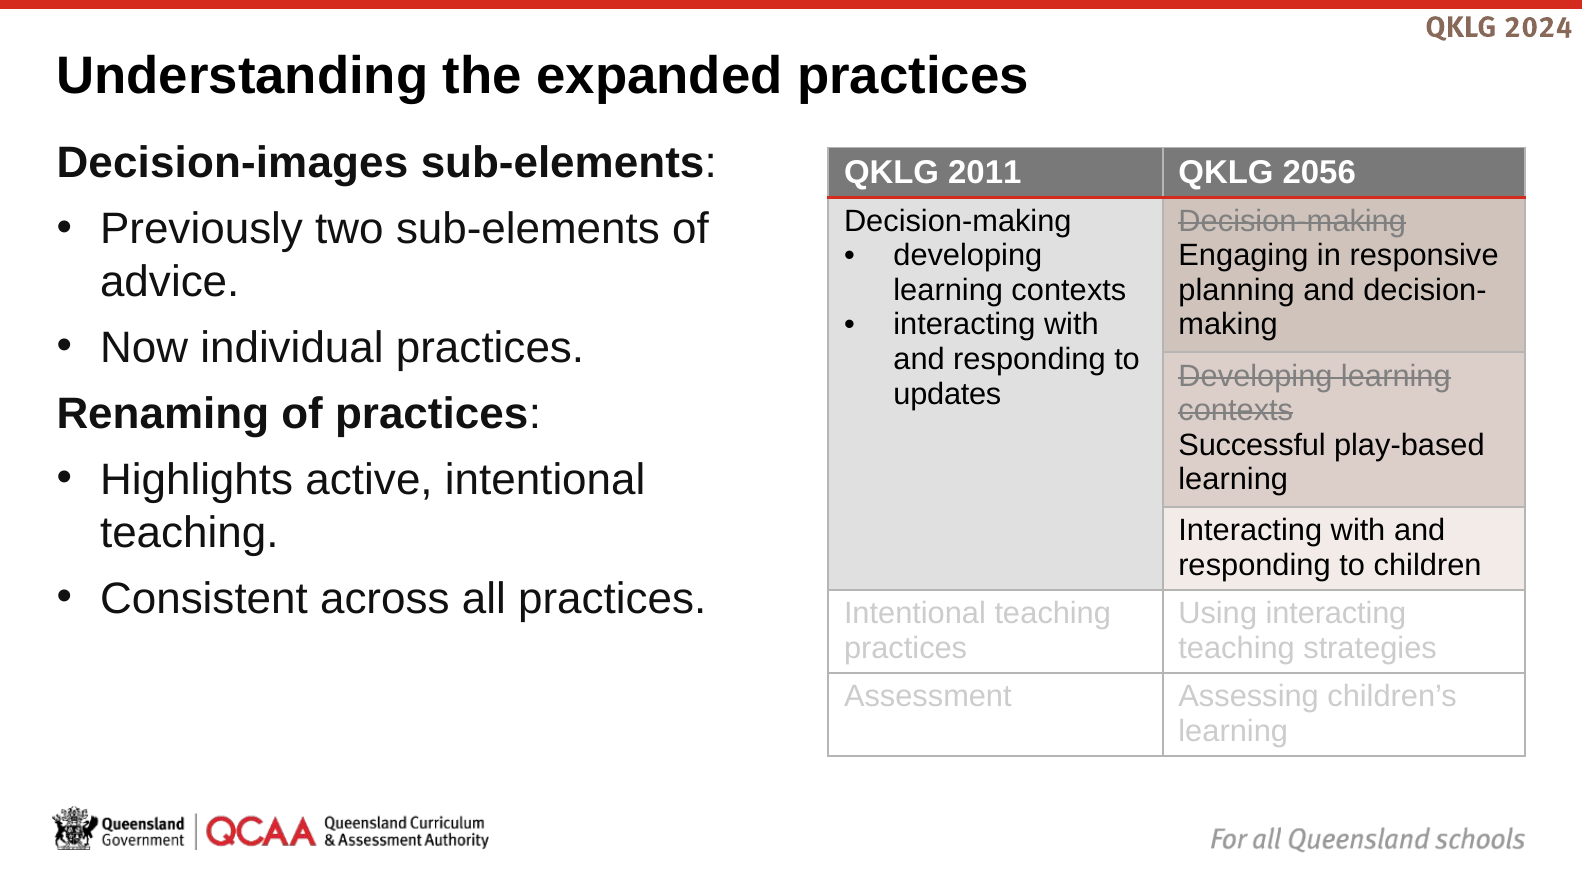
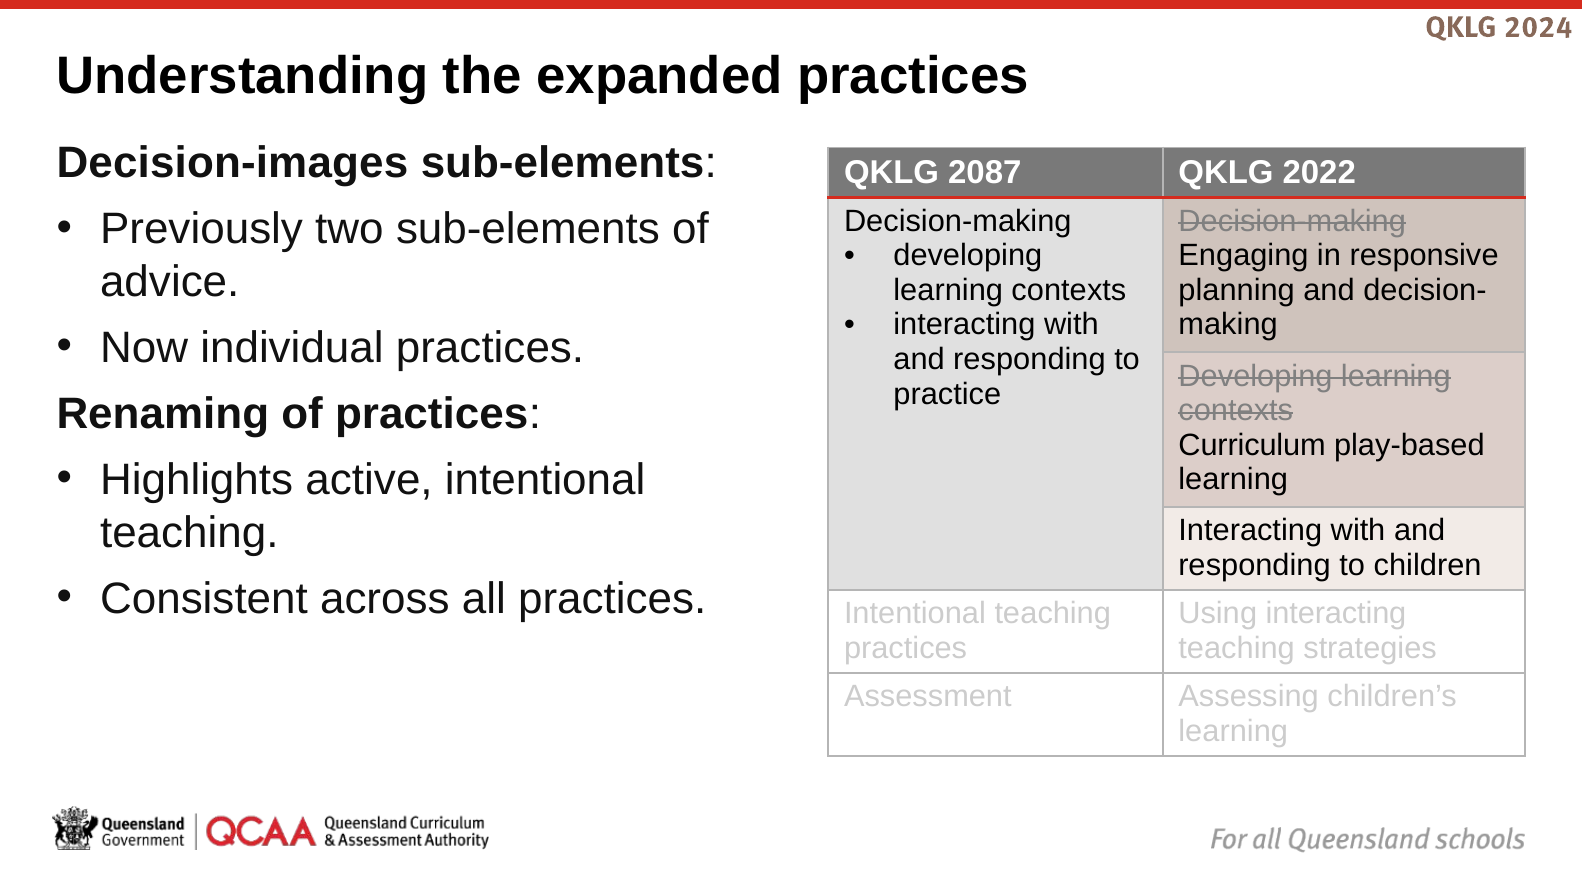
2011: 2011 -> 2087
2056: 2056 -> 2022
updates: updates -> practice
Successful: Successful -> Curriculum
